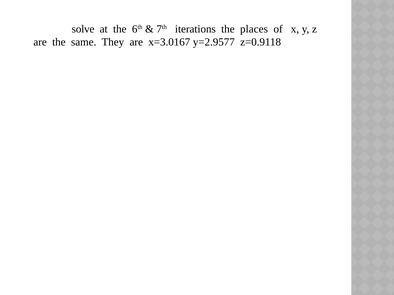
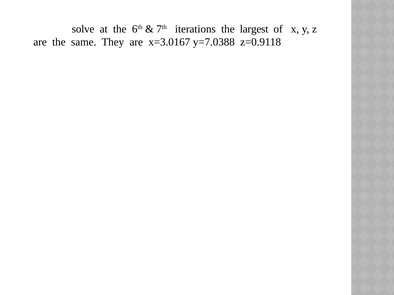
places: places -> largest
y=2.9577: y=2.9577 -> y=7.0388
